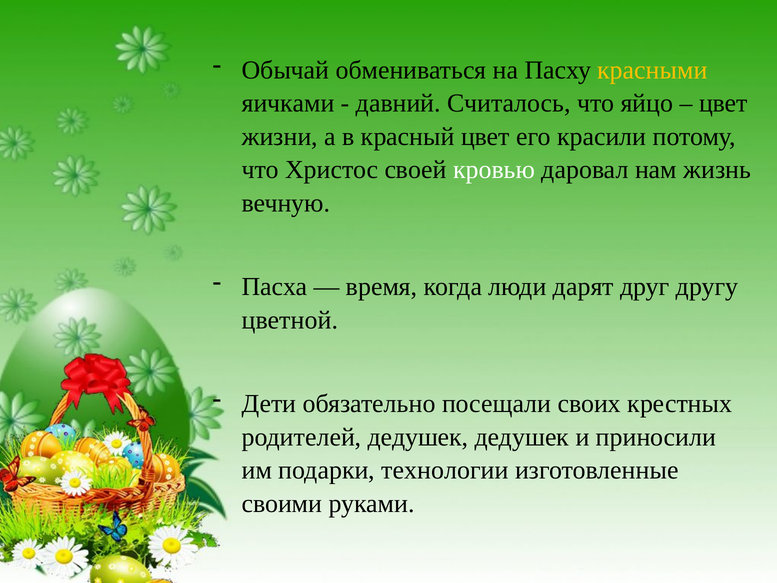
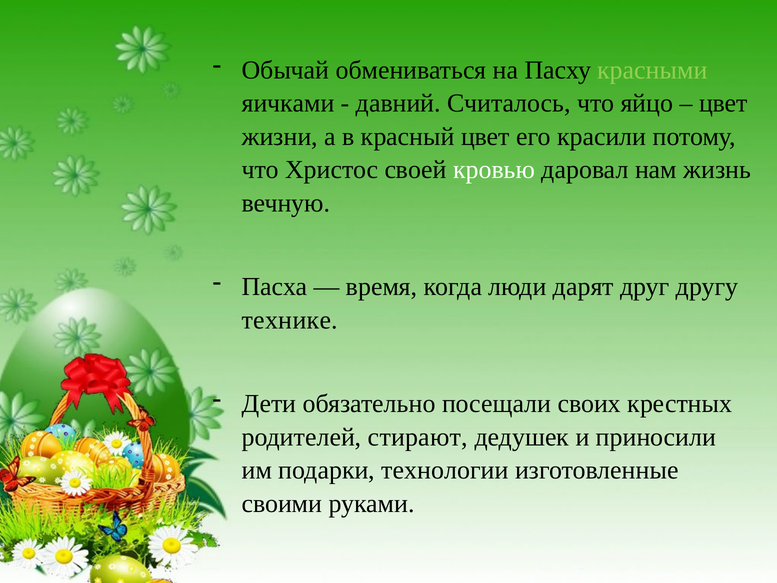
красными colour: yellow -> light green
цветной: цветной -> технике
родителей дедушек: дедушек -> стирают
